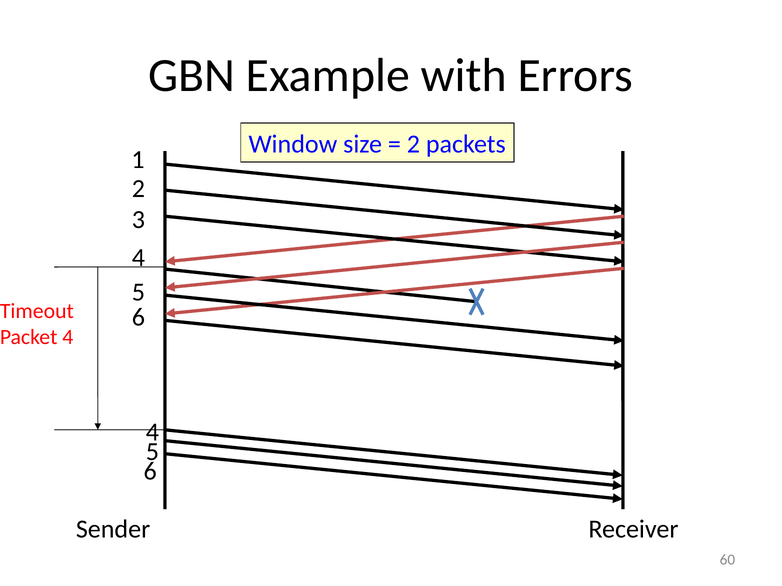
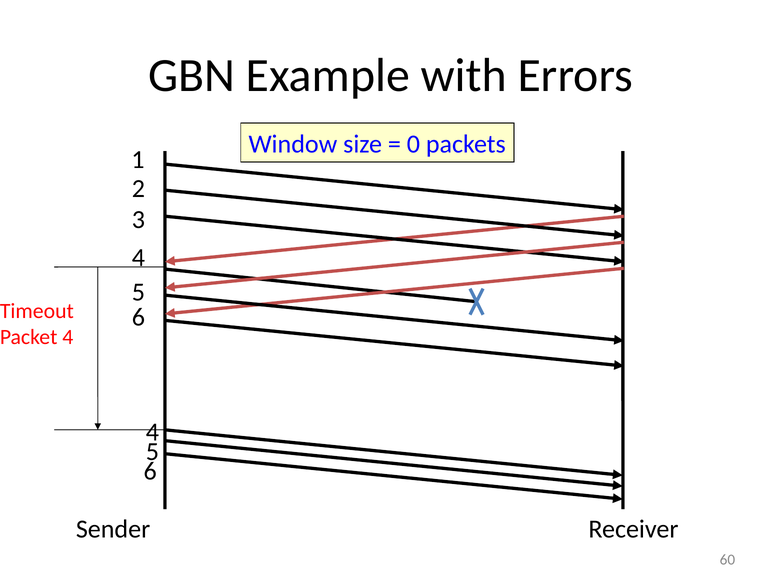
2 at (413, 144): 2 -> 0
